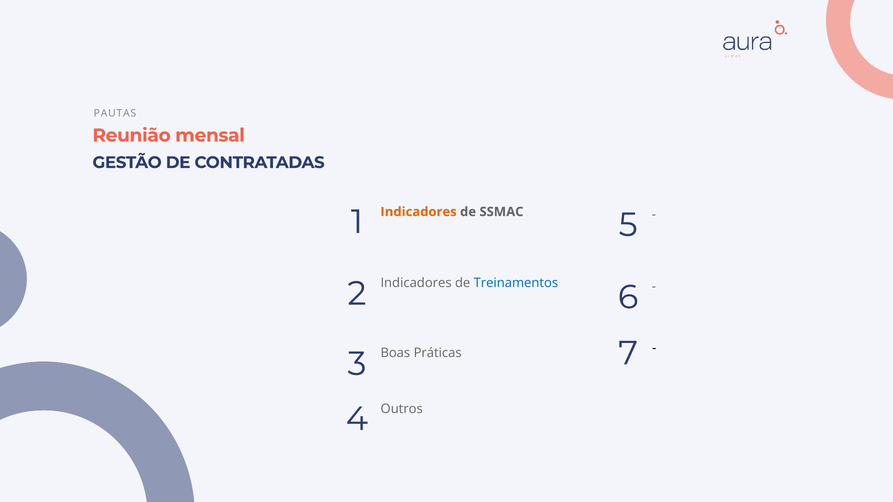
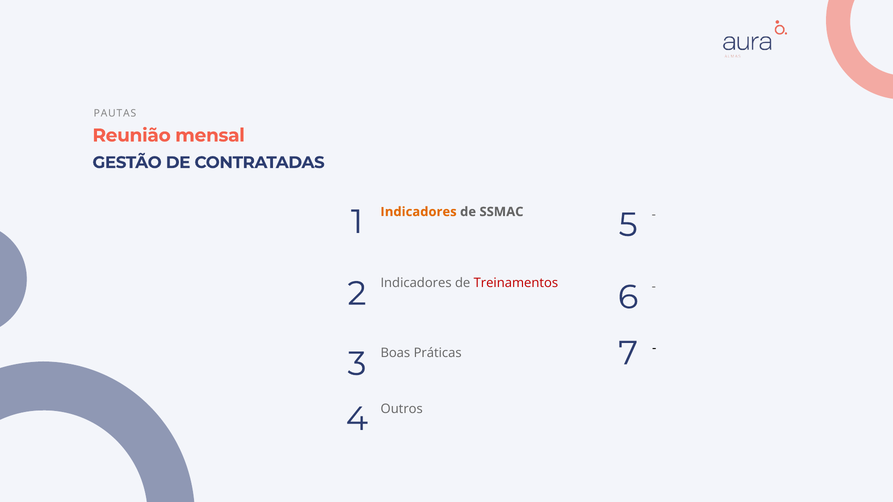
Treinamentos colour: blue -> red
